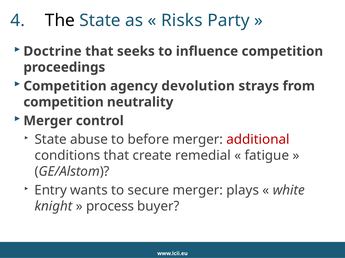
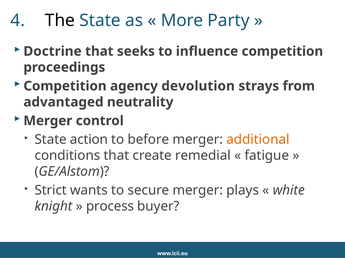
Risks: Risks -> More
competition at (64, 102): competition -> advantaged
abuse: abuse -> action
additional colour: red -> orange
Entry: Entry -> Strict
